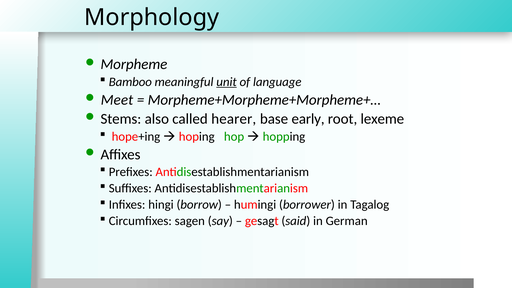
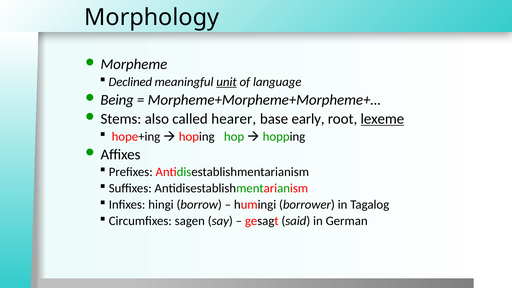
Bamboo: Bamboo -> Declined
Meet: Meet -> Being
lexeme underline: none -> present
